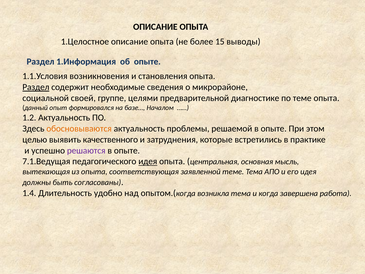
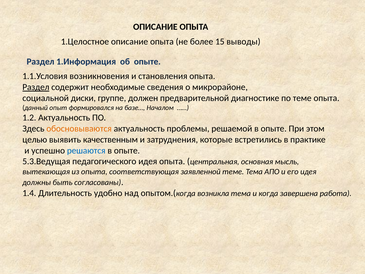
своей: своей -> диски
целями: целями -> должен
качественного: качественного -> качественным
решаются colour: purple -> blue
7.1.Ведущая: 7.1.Ведущая -> 5.3.Ведущая
идея at (148, 161) underline: present -> none
